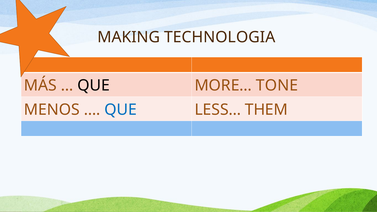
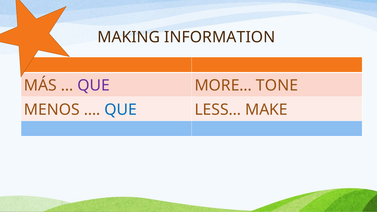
TECHNOLOGIA: TECHNOLOGIA -> INFORMATION
QUE at (94, 85) colour: black -> purple
THEM: THEM -> MAKE
